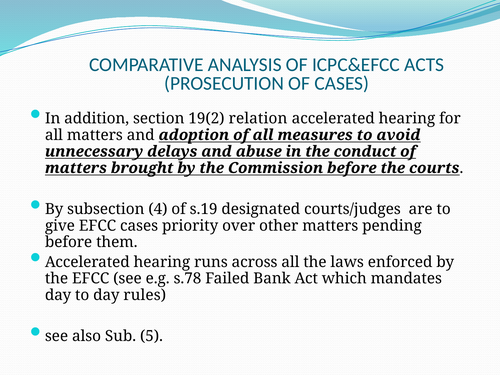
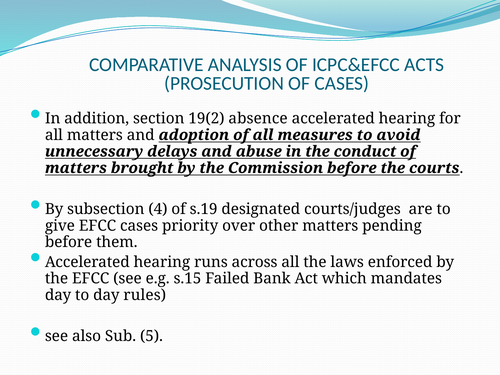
relation: relation -> absence
s.78: s.78 -> s.15
